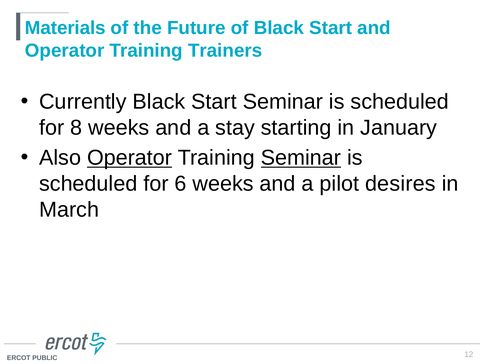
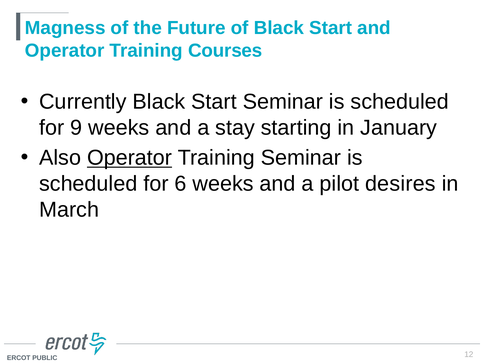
Materials: Materials -> Magness
Trainers: Trainers -> Courses
8: 8 -> 9
Seminar at (301, 158) underline: present -> none
